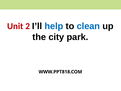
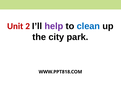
help colour: blue -> purple
